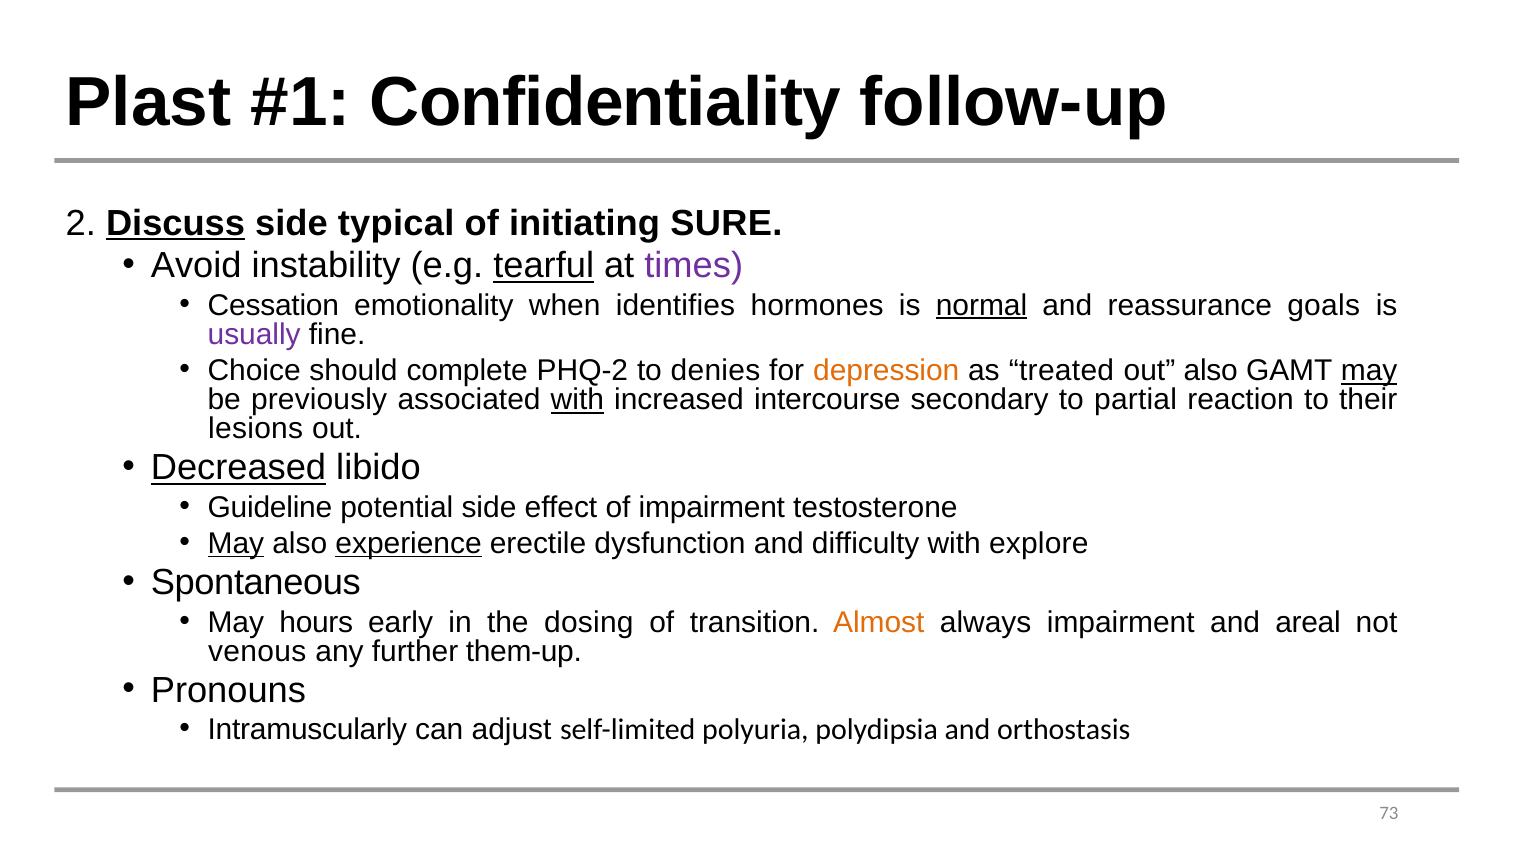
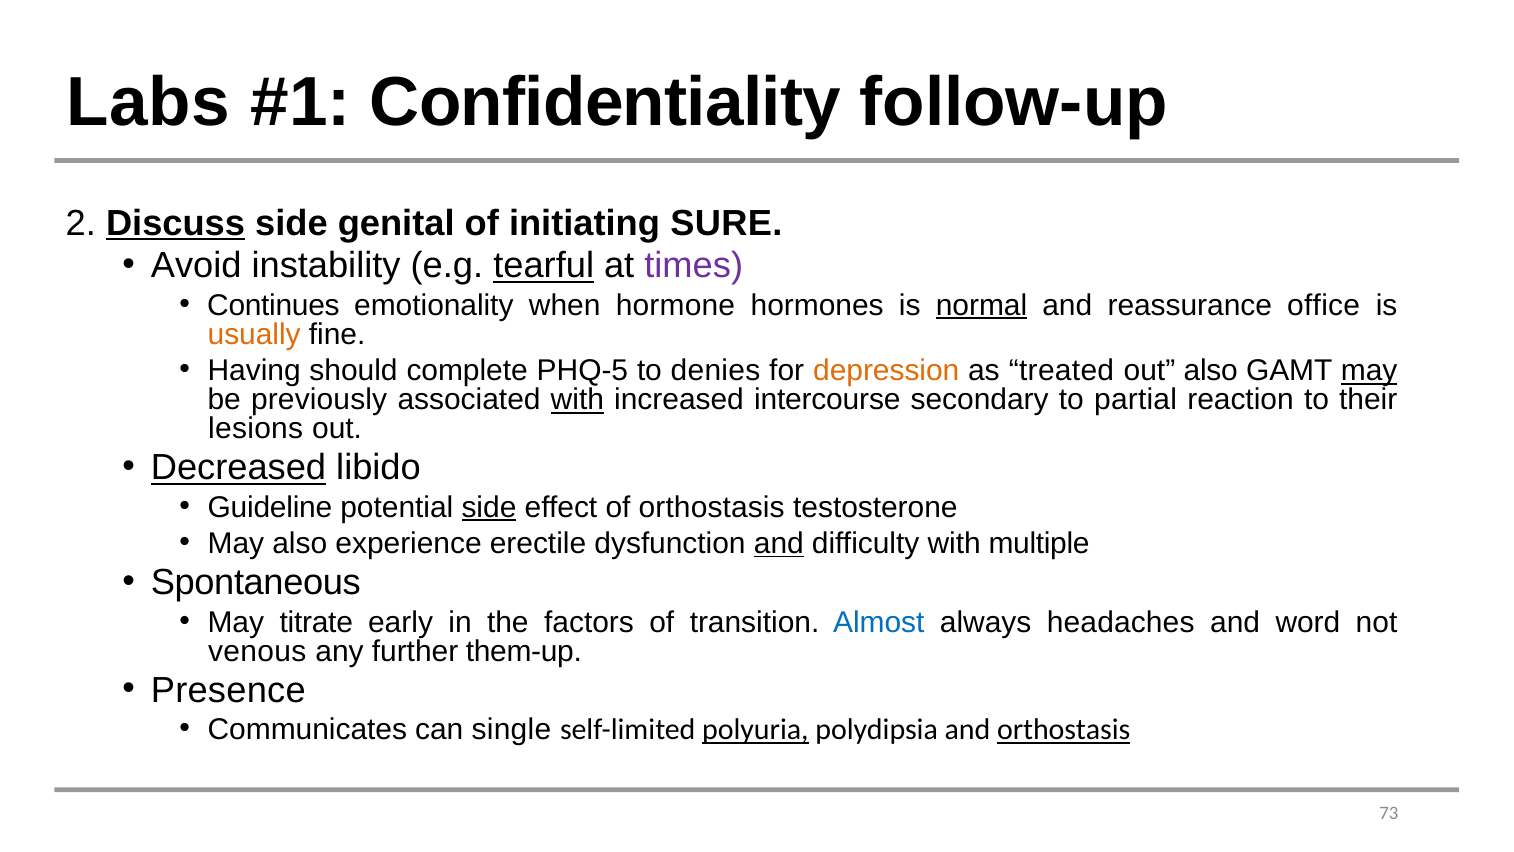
Plast: Plast -> Labs
typical: typical -> genital
Cessation: Cessation -> Continues
identifies: identifies -> hormone
goals: goals -> office
usually colour: purple -> orange
Choice: Choice -> Having
PHQ-2: PHQ-2 -> PHQ-5
side at (489, 507) underline: none -> present
of impairment: impairment -> orthostasis
May at (236, 543) underline: present -> none
experience underline: present -> none
and at (779, 543) underline: none -> present
explore: explore -> multiple
hours: hours -> titrate
dosing: dosing -> factors
Almost colour: orange -> blue
always impairment: impairment -> headaches
areal: areal -> word
Pronouns: Pronouns -> Presence
Intramuscularly: Intramuscularly -> Communicates
adjust: adjust -> single
polyuria underline: none -> present
orthostasis at (1064, 729) underline: none -> present
